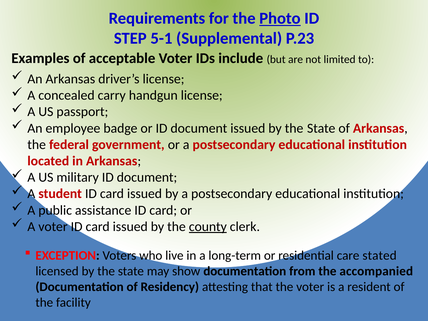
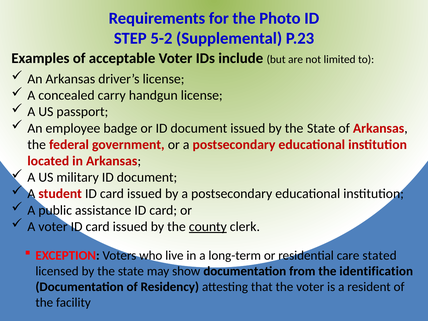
Photo underline: present -> none
5-1: 5-1 -> 5-2
accompanied: accompanied -> identification
